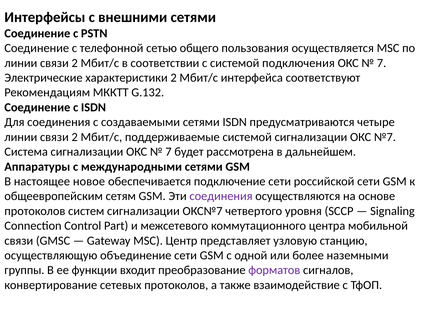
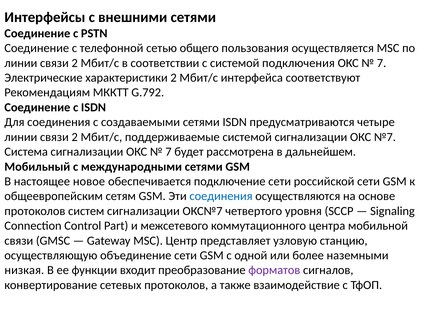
G.132: G.132 -> G.792
Аппаратуры: Аппаратуры -> Мобильный
соединения at (221, 196) colour: purple -> blue
группы: группы -> низкая
